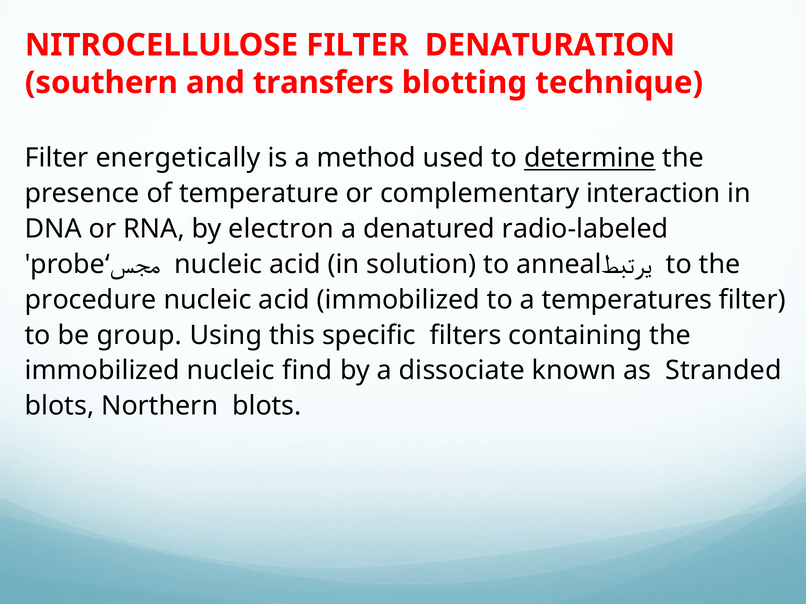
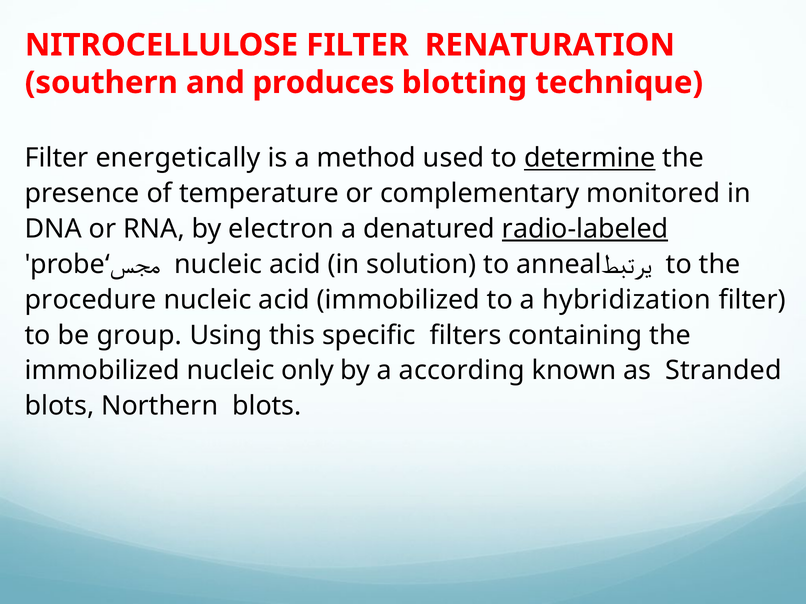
DENATURATION: DENATURATION -> RENATURATION
transfers: transfers -> produces
interaction: interaction -> monitored
radio-labeled underline: none -> present
temperatures: temperatures -> hybridization
find: find -> only
dissociate: dissociate -> according
